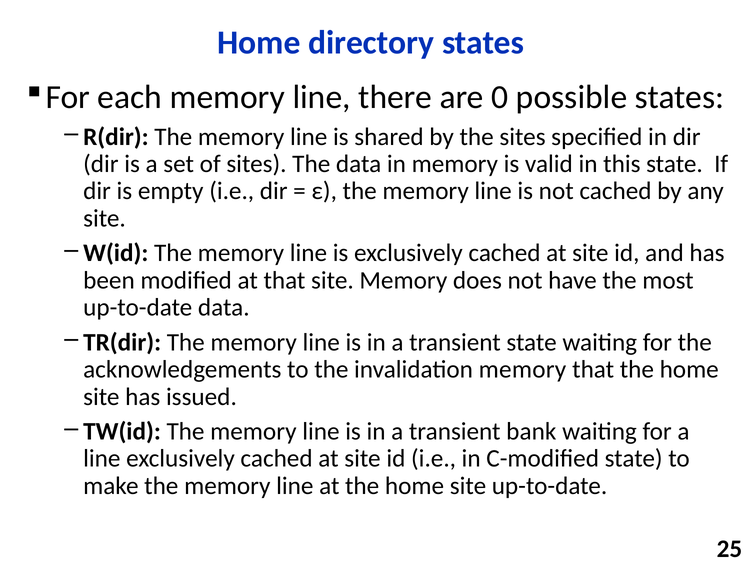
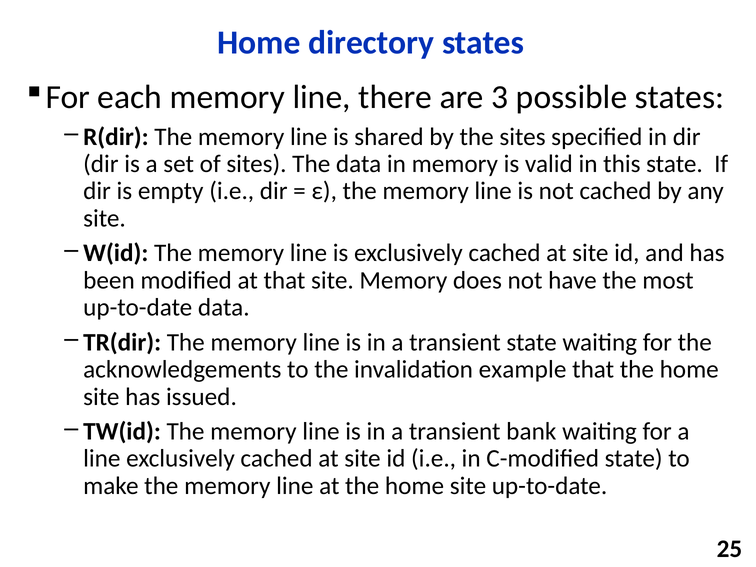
0: 0 -> 3
invalidation memory: memory -> example
